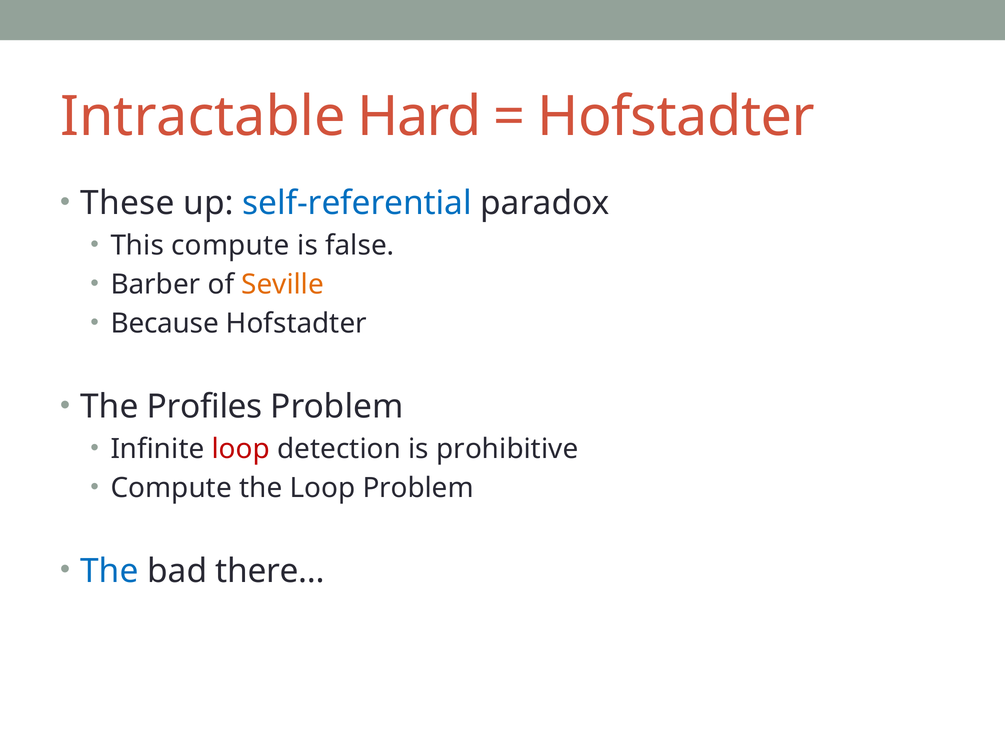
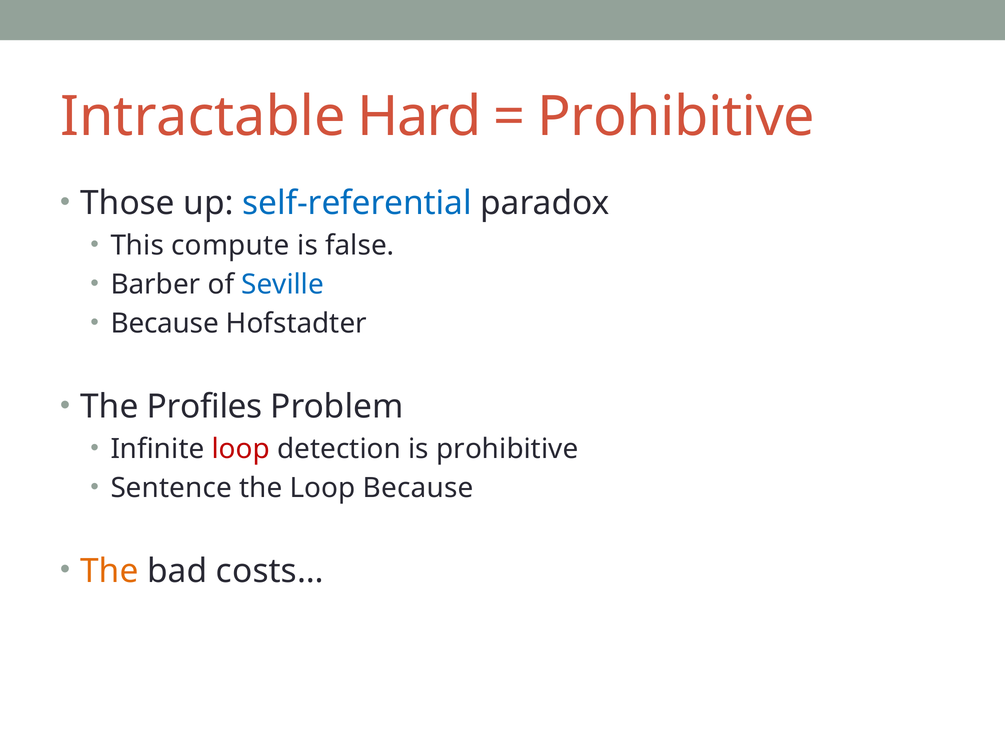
Hofstadter at (676, 117): Hofstadter -> Prohibitive
These: These -> Those
Seville colour: orange -> blue
Compute at (171, 488): Compute -> Sentence
Loop Problem: Problem -> Because
The at (109, 571) colour: blue -> orange
there…: there… -> costs…
